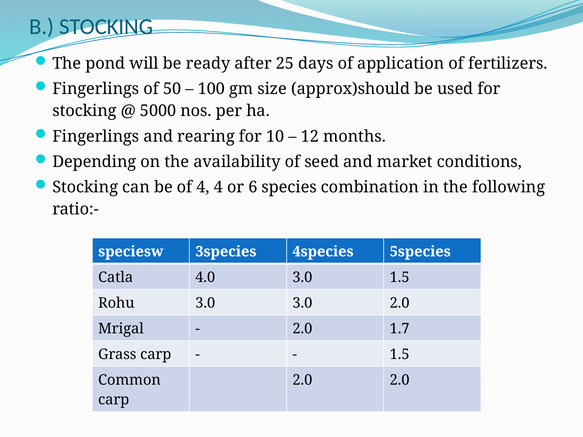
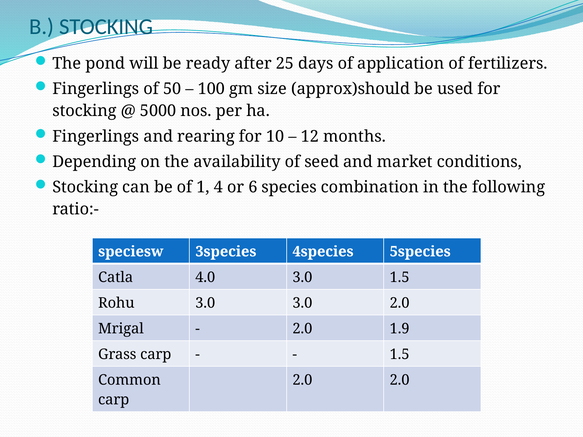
of 4: 4 -> 1
1.7: 1.7 -> 1.9
